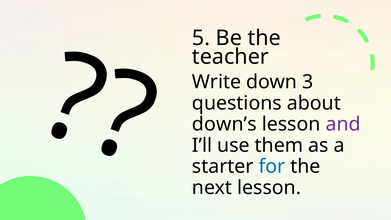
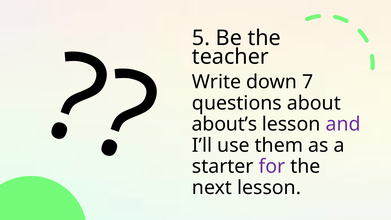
3: 3 -> 7
down’s: down’s -> about’s
for colour: blue -> purple
